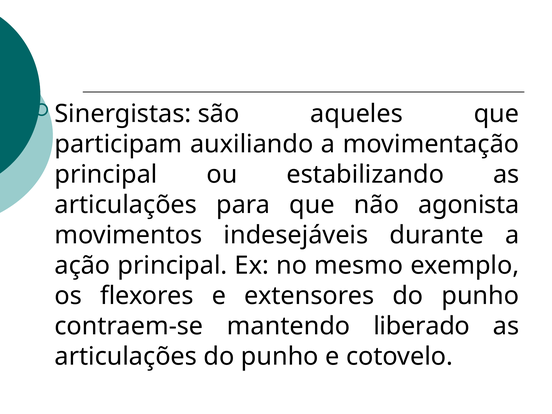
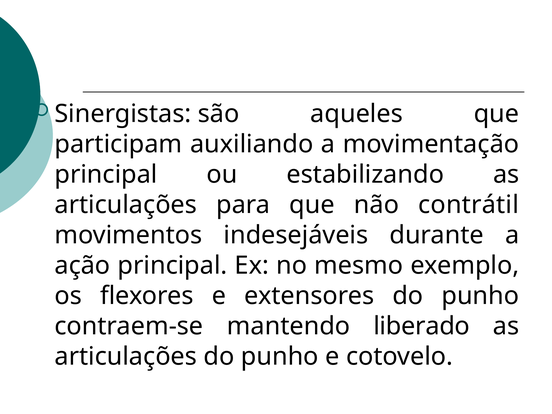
agonista: agonista -> contrátil
